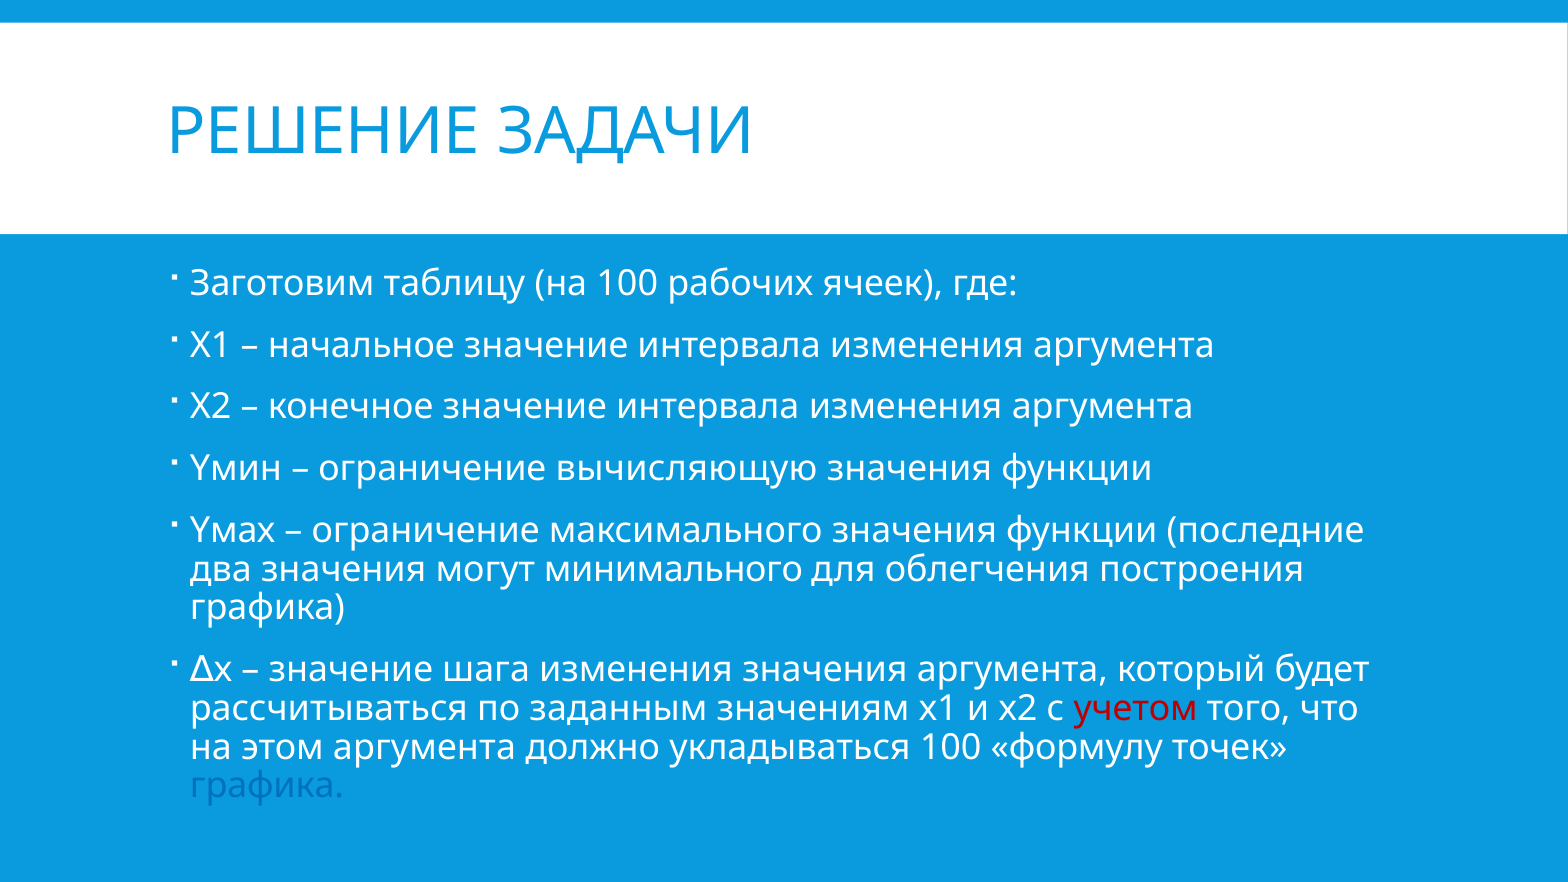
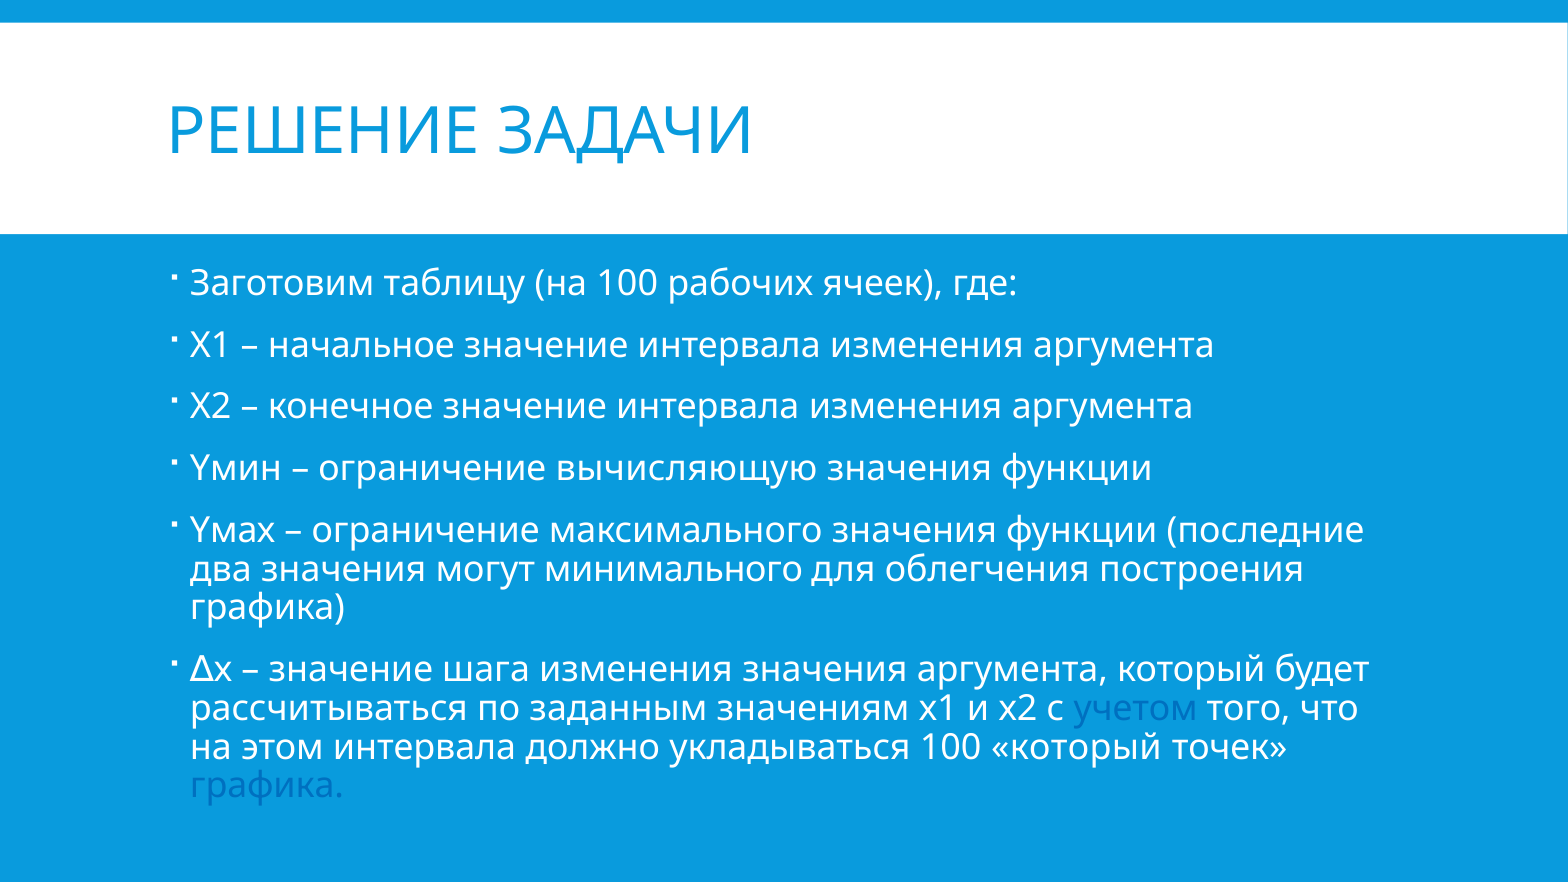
учетом colour: red -> blue
этом аргумента: аргумента -> интервала
100 формулу: формулу -> который
